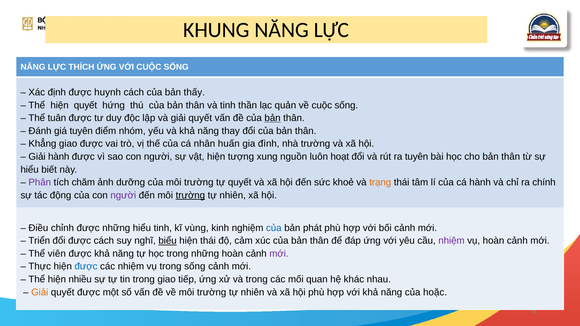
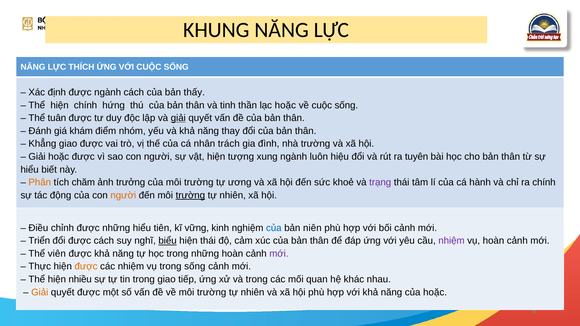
được huynh: huynh -> ngành
hiện quyết: quyết -> chính
lạc quản: quản -> hoặc
giải at (178, 118) underline: none -> present
bản at (273, 118) underline: present -> none
giá tuyên: tuyên -> khám
huấn: huấn -> trách
Giải hành: hành -> hoặc
xung nguồn: nguồn -> ngành
hoạt: hoạt -> hiệu
Phân colour: purple -> orange
dưỡng: dưỡng -> trưởng
tự quyết: quyết -> ương
trạng colour: orange -> purple
người at (123, 195) colour: purple -> orange
hiểu tinh: tinh -> tiên
vùng: vùng -> vững
phát: phát -> niên
được at (86, 267) colour: blue -> orange
